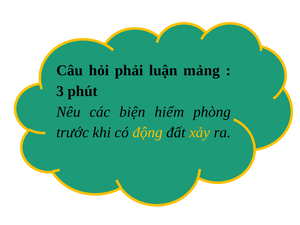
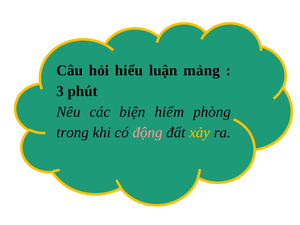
phải: phải -> hiểu
trước: trước -> trong
động colour: yellow -> pink
